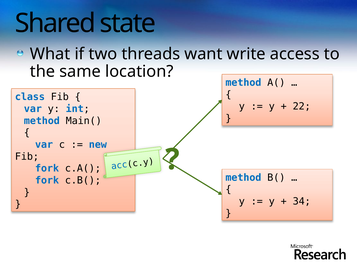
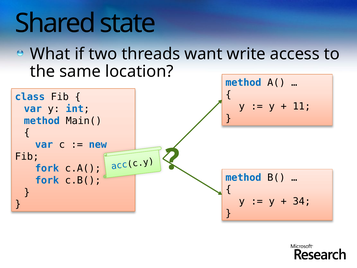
22: 22 -> 11
